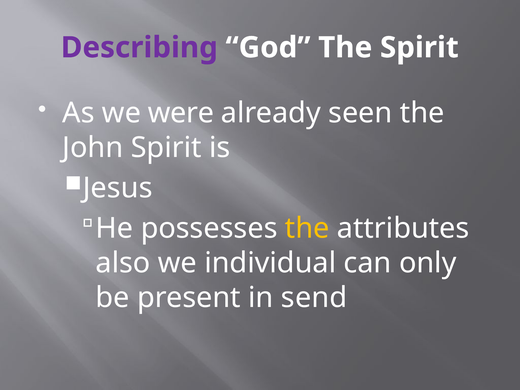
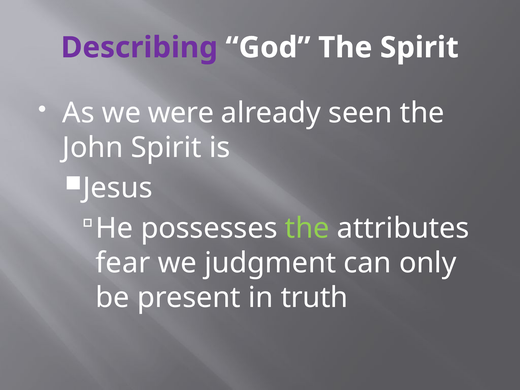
the at (307, 228) colour: yellow -> light green
also: also -> fear
individual: individual -> judgment
send: send -> truth
